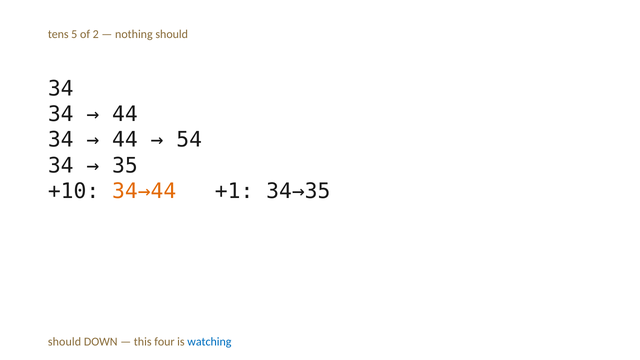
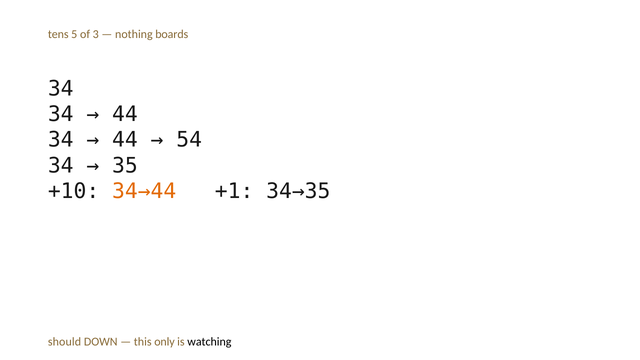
2: 2 -> 3
nothing should: should -> boards
four: four -> only
watching colour: blue -> black
